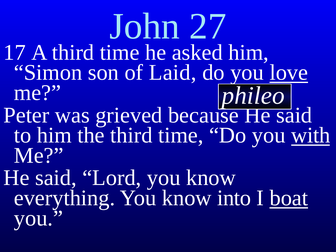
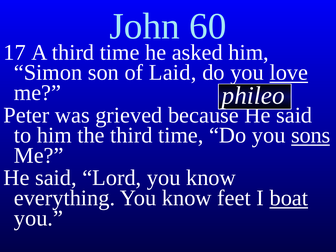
27: 27 -> 60
with: with -> sons
into: into -> feet
